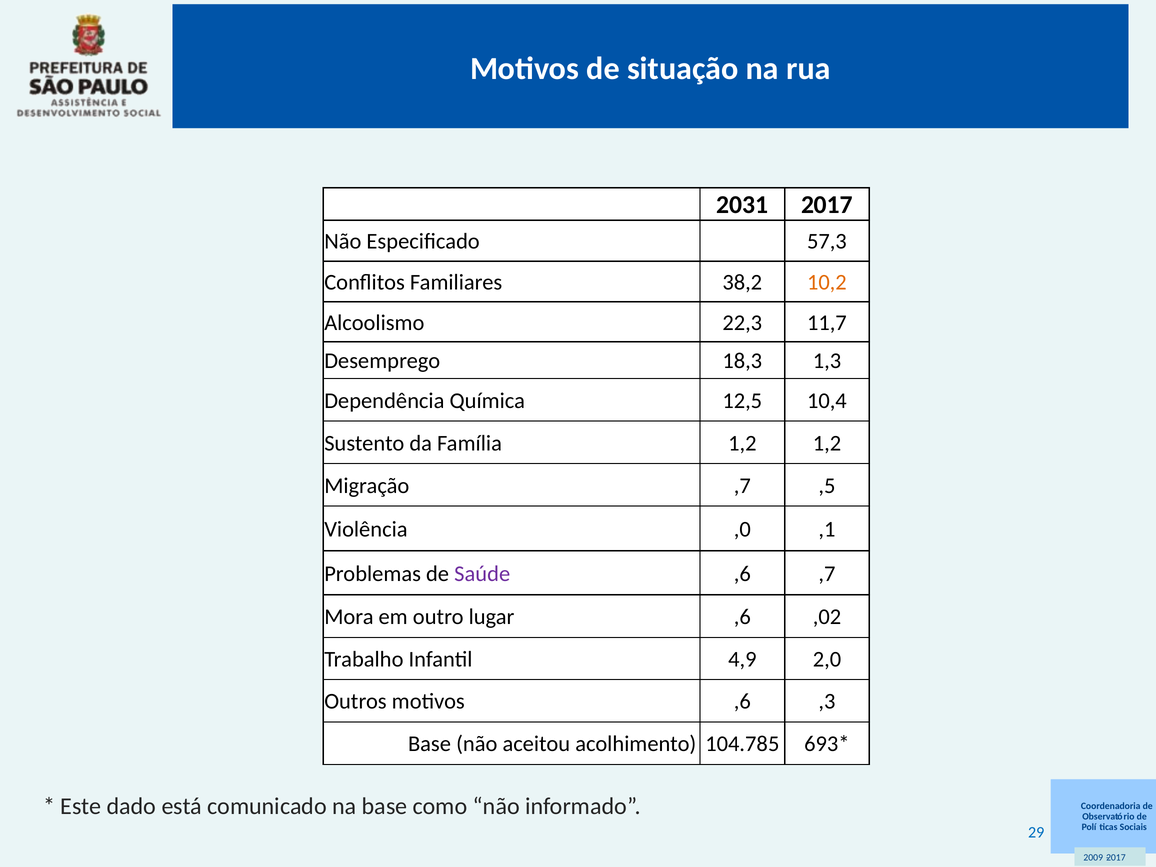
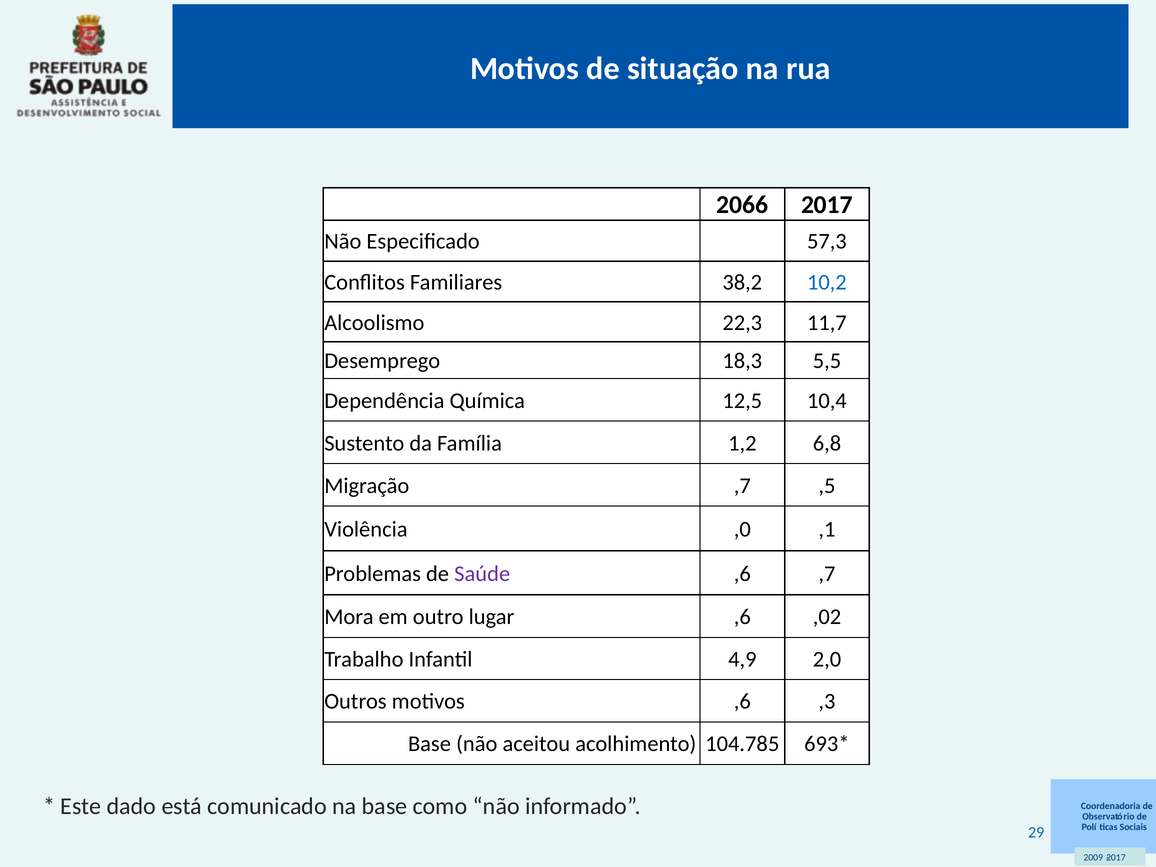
2031: 2031 -> 2066
10,2 colour: orange -> blue
1,3: 1,3 -> 5,5
1,2 1,2: 1,2 -> 6,8
